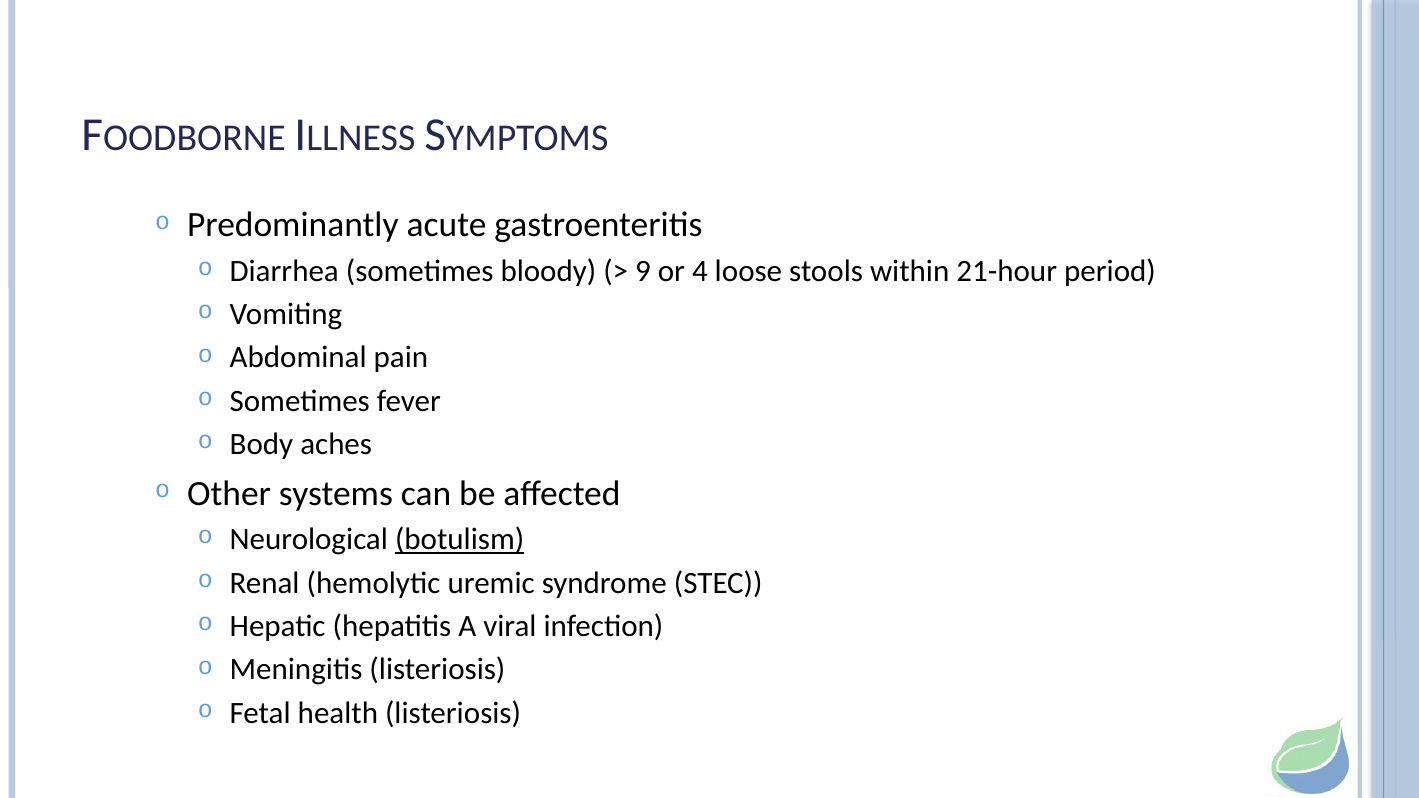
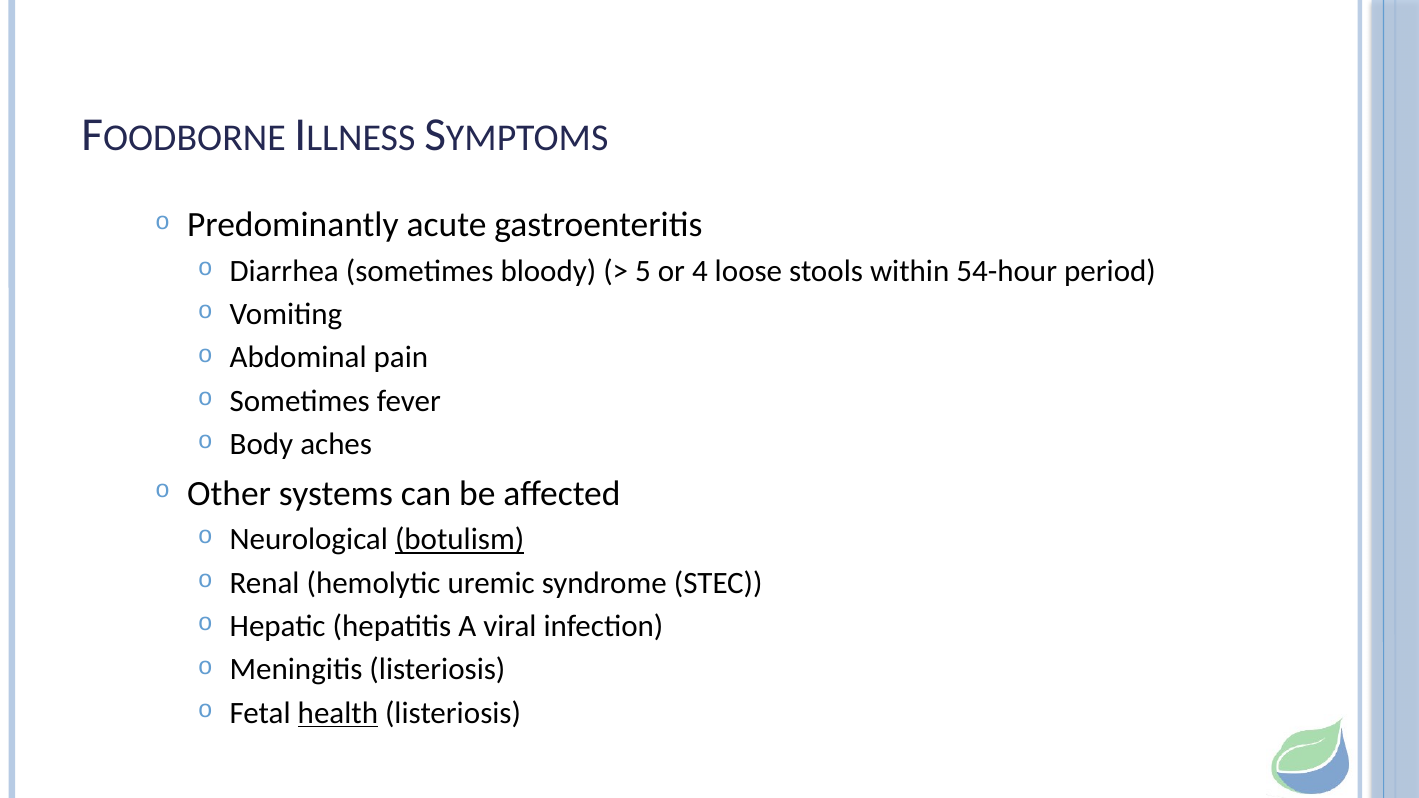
9: 9 -> 5
21-hour: 21-hour -> 54-hour
health underline: none -> present
